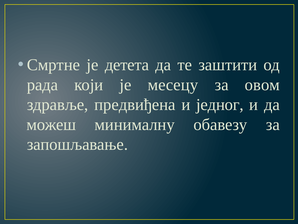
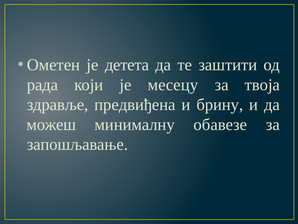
Смртне: Смртне -> Ометен
овом: овом -> твоја
једног: једног -> брину
обавезу: обавезу -> обавезе
